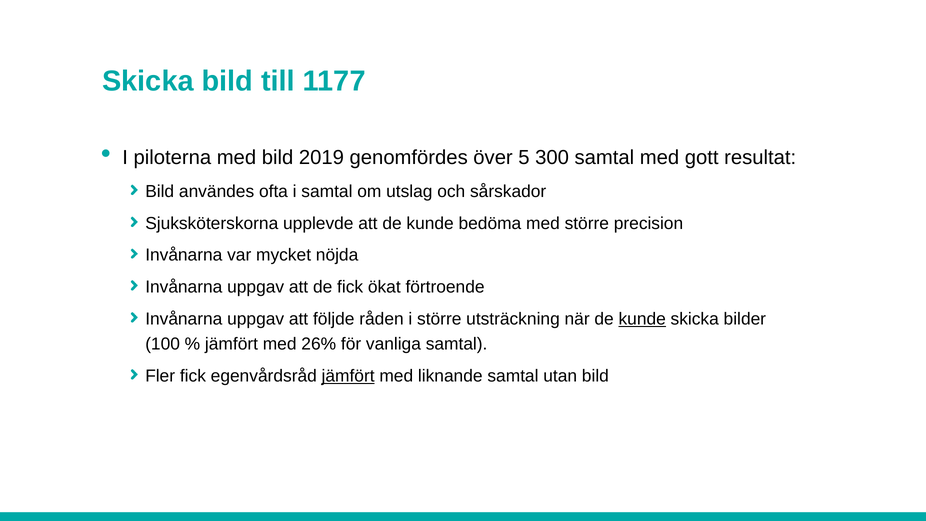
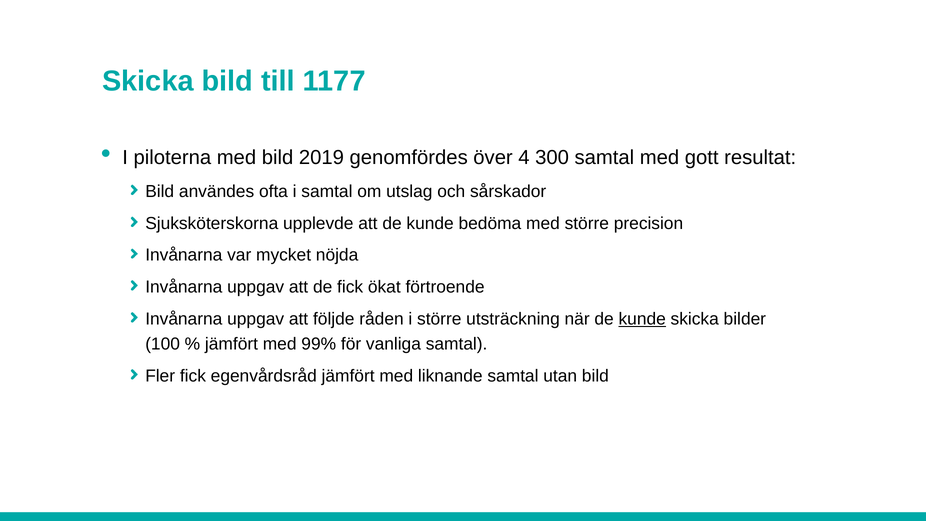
5: 5 -> 4
26%: 26% -> 99%
jämfört at (348, 376) underline: present -> none
